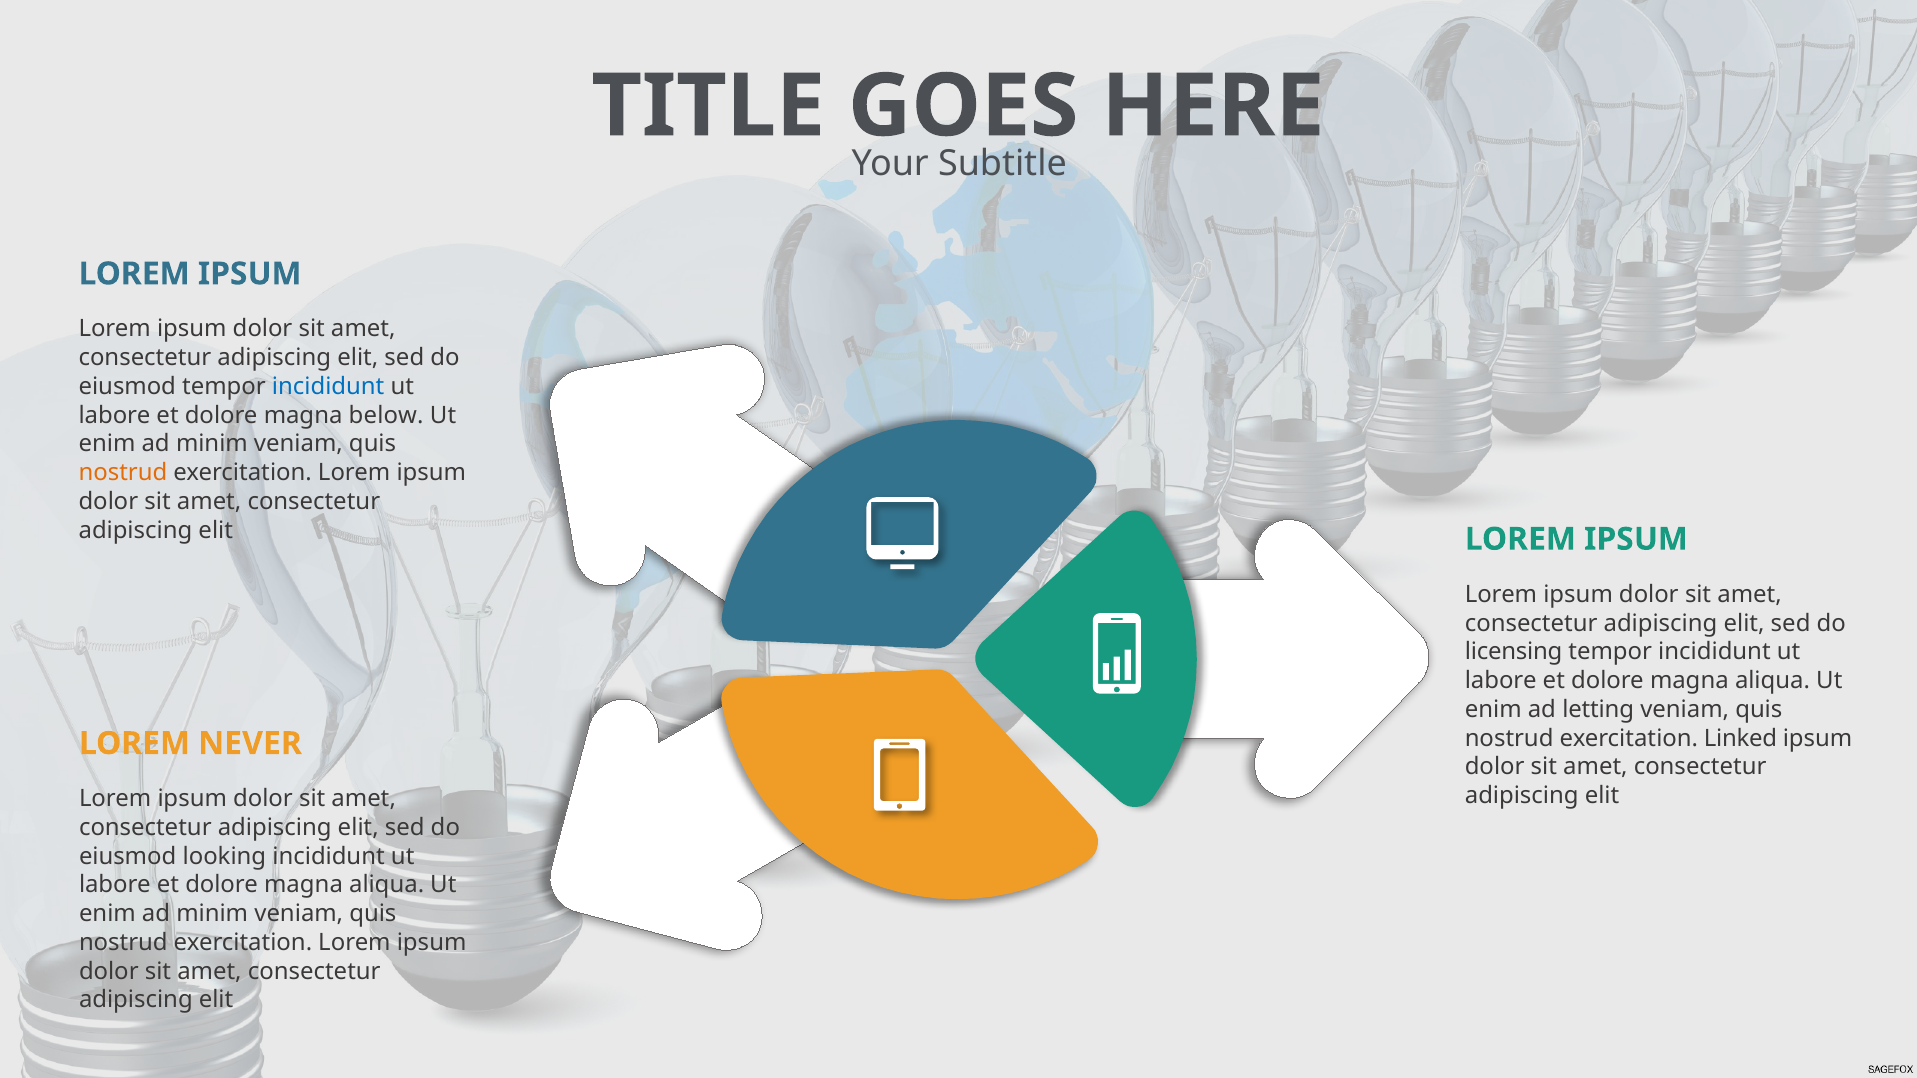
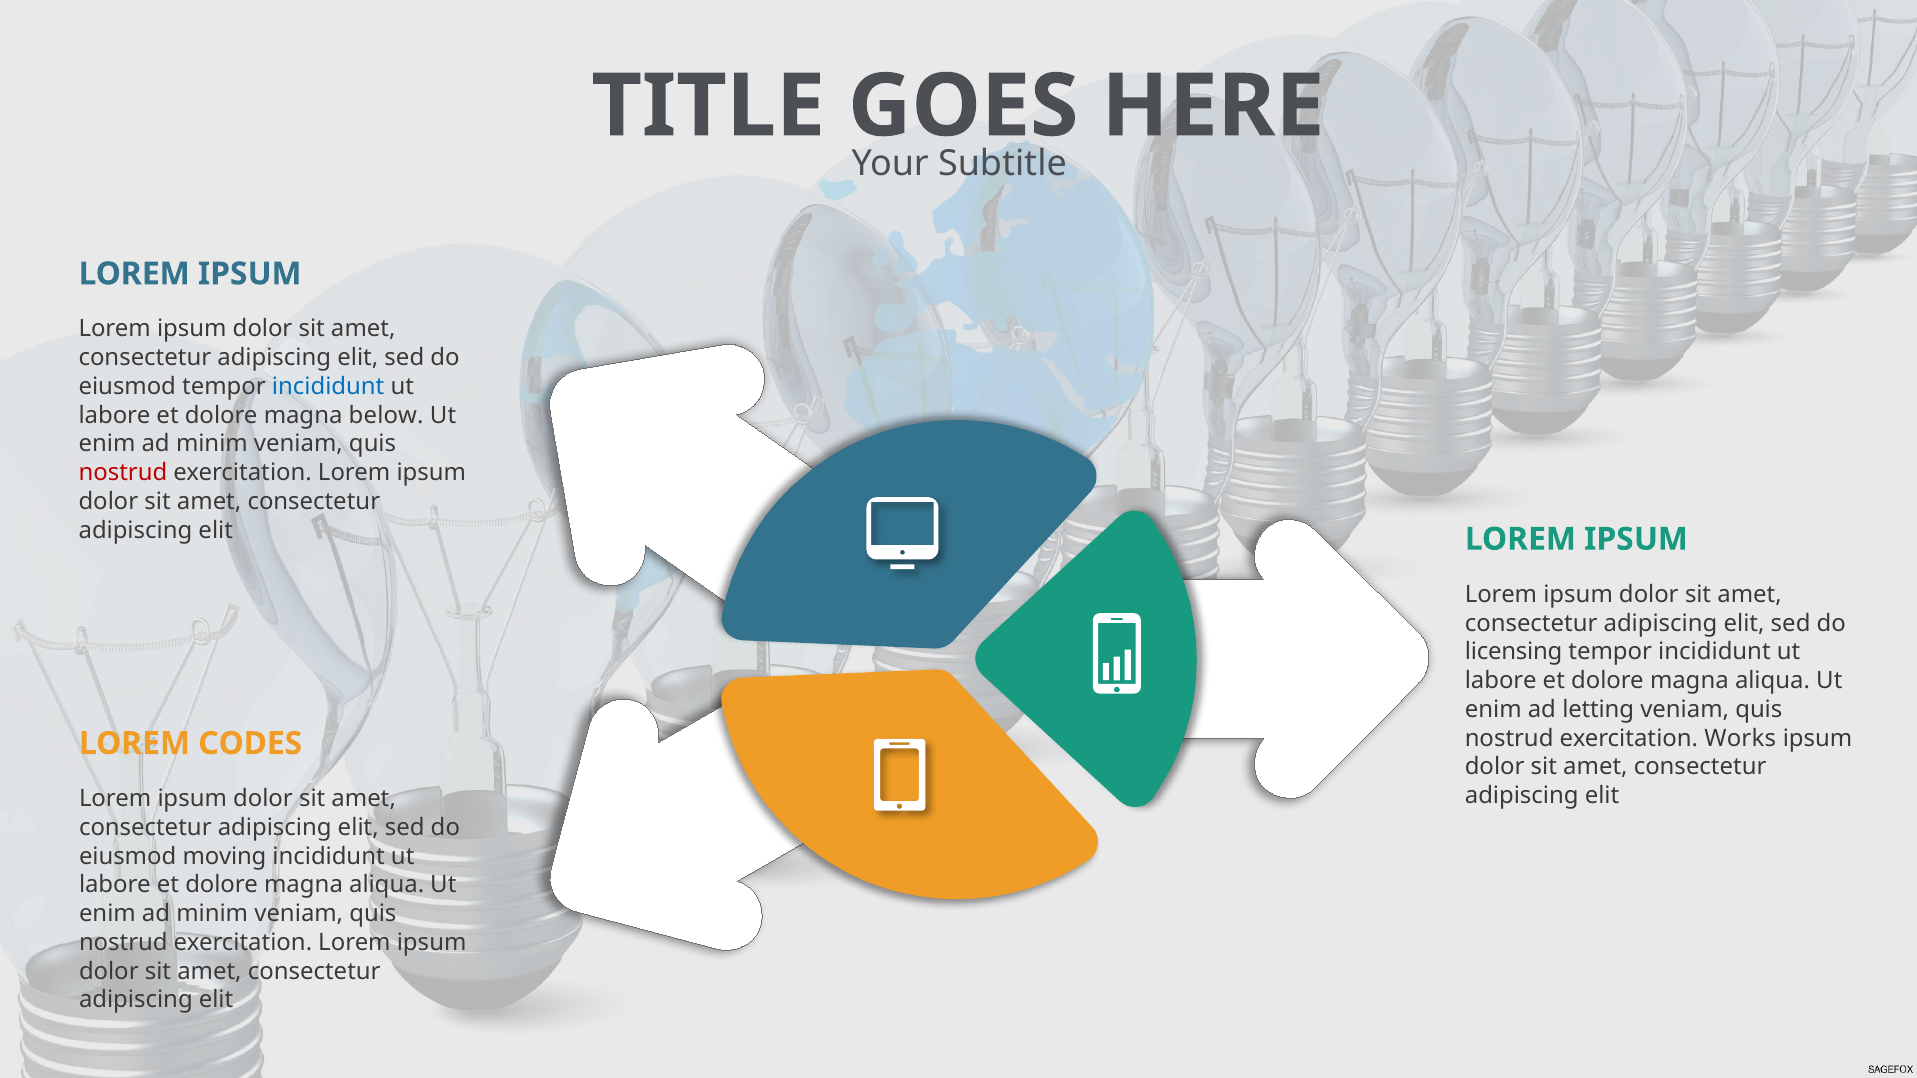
nostrud at (123, 473) colour: orange -> red
Linked: Linked -> Works
NEVER: NEVER -> CODES
looking: looking -> moving
